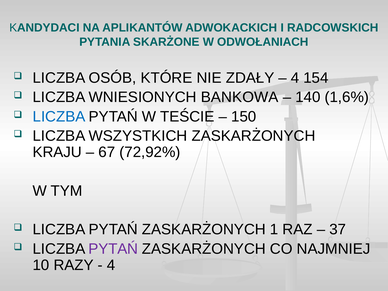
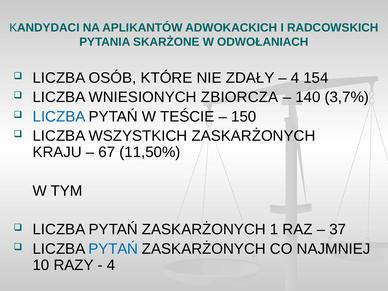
BANKOWA: BANKOWA -> ZBIORCZA
1,6%: 1,6% -> 3,7%
72,92%: 72,92% -> 11,50%
PYTAŃ at (113, 249) colour: purple -> blue
